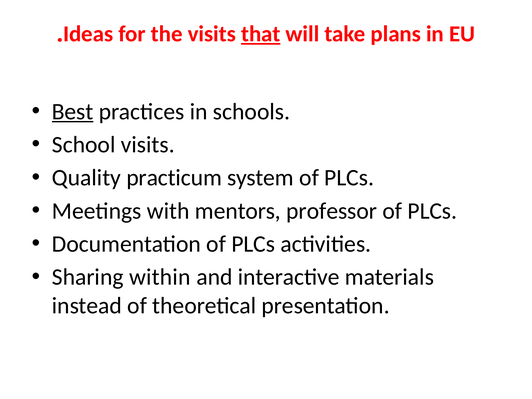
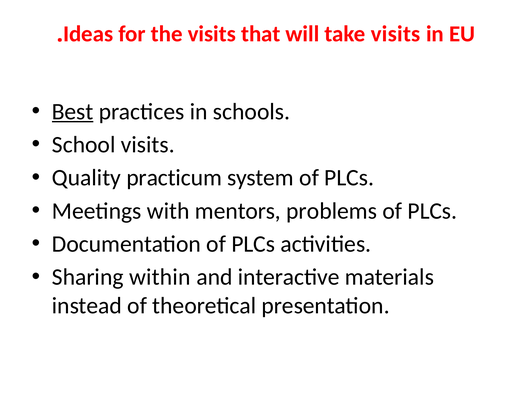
that underline: present -> none
take plans: plans -> visits
professor: professor -> problems
